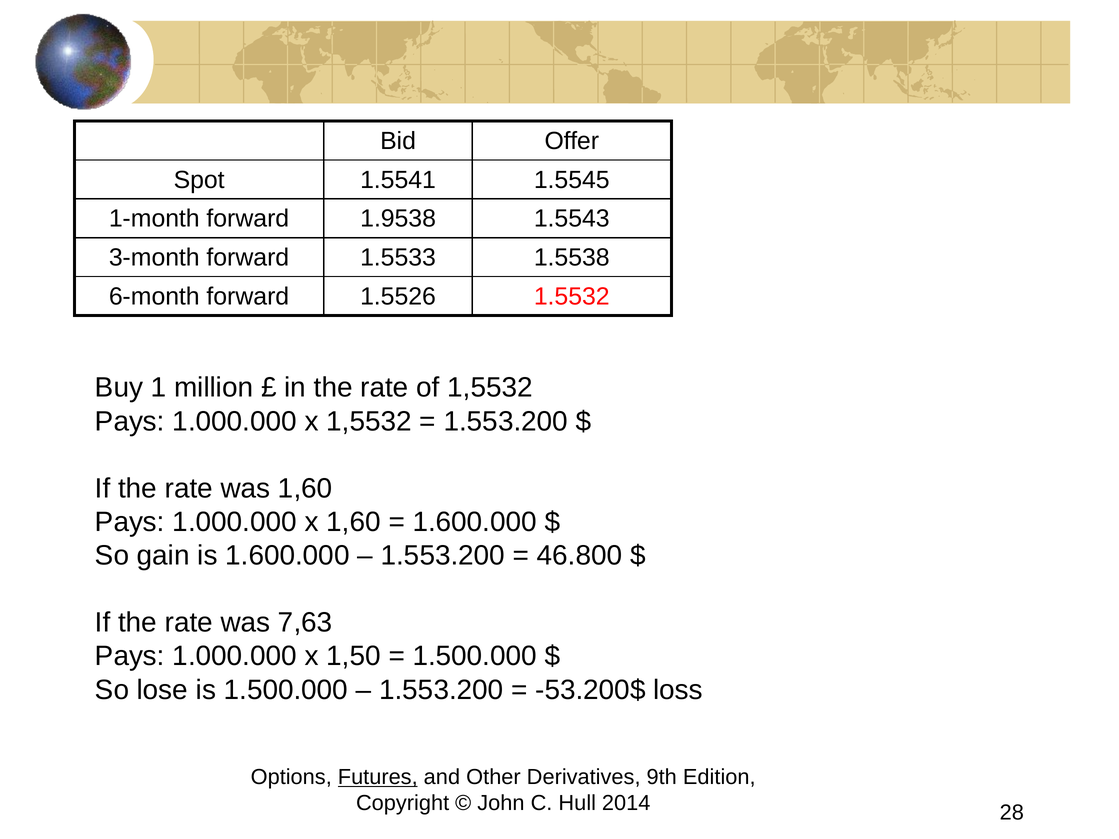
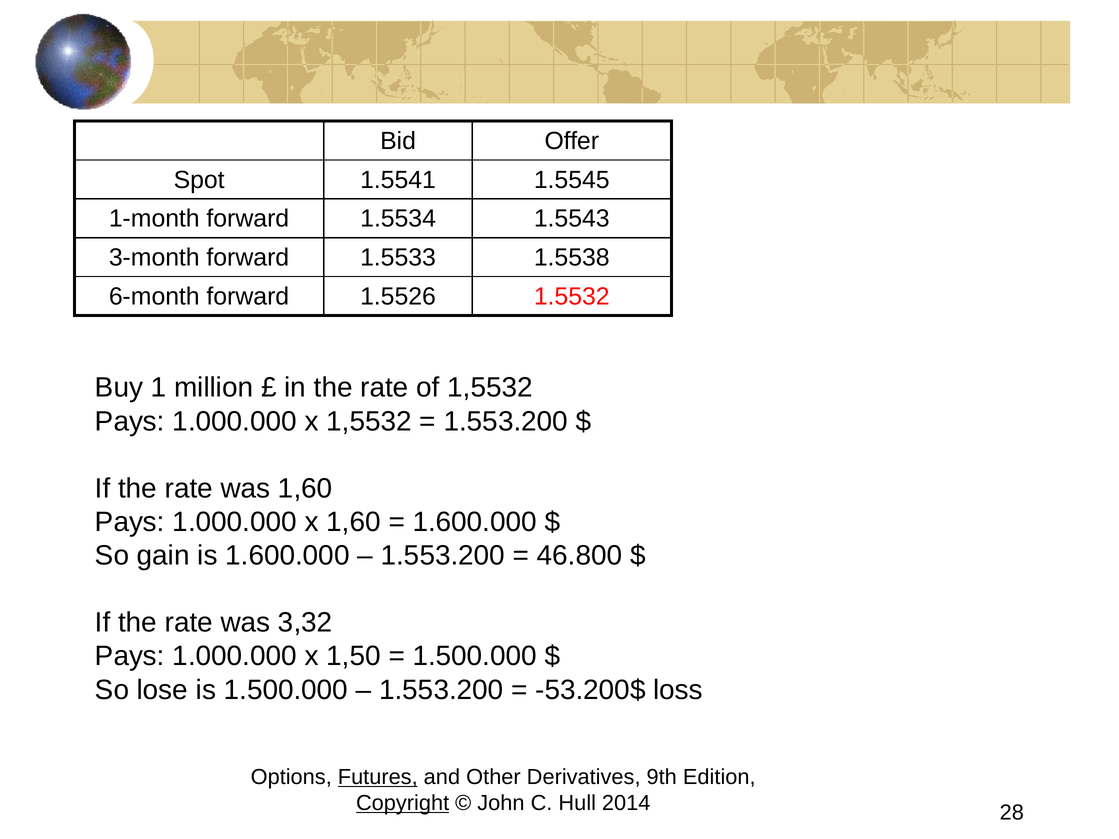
1.9538: 1.9538 -> 1.5534
7,63: 7,63 -> 3,32
Copyright underline: none -> present
